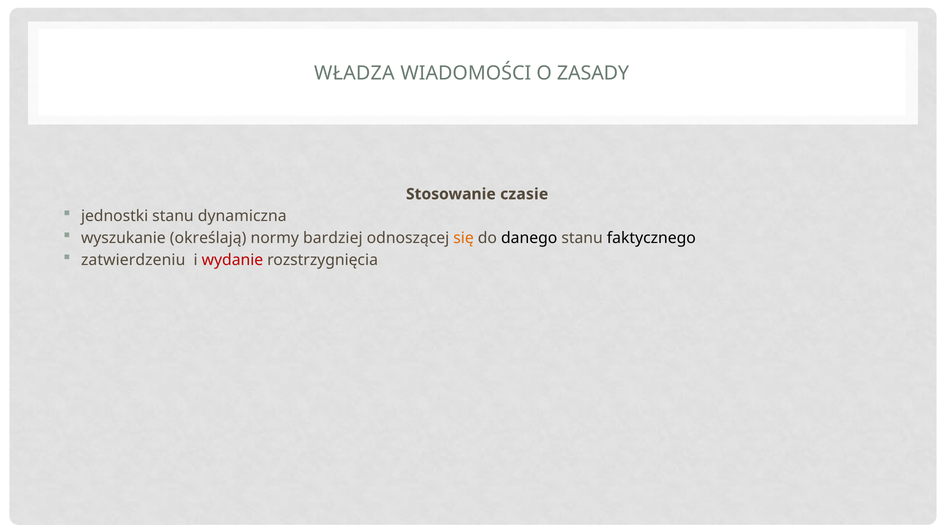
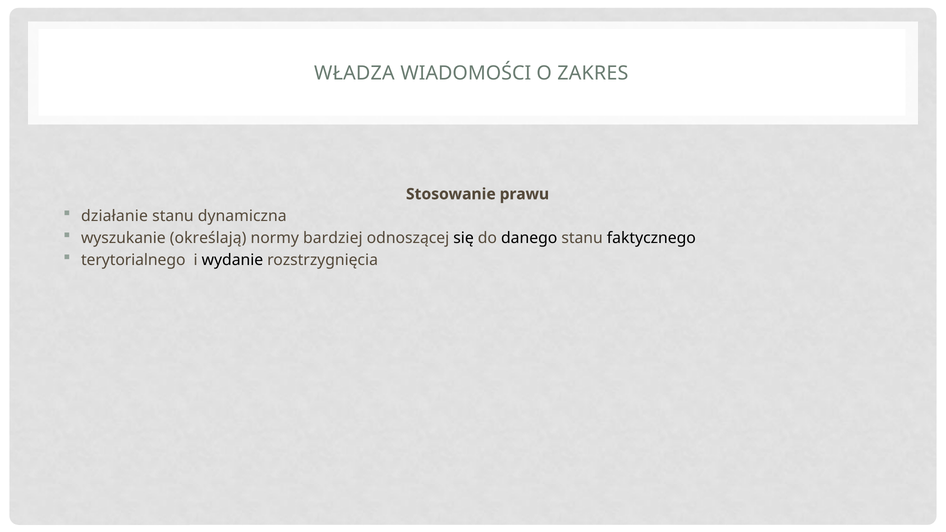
ZASADY: ZASADY -> ZAKRES
czasie: czasie -> prawu
jednostki: jednostki -> działanie
się colour: orange -> black
zatwierdzeniu: zatwierdzeniu -> terytorialnego
wydanie colour: red -> black
